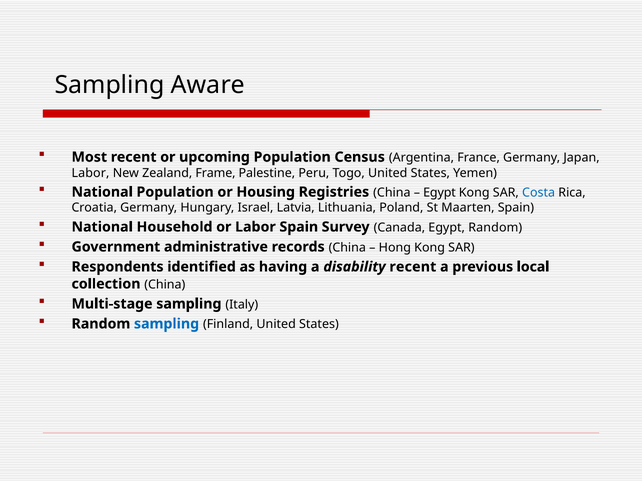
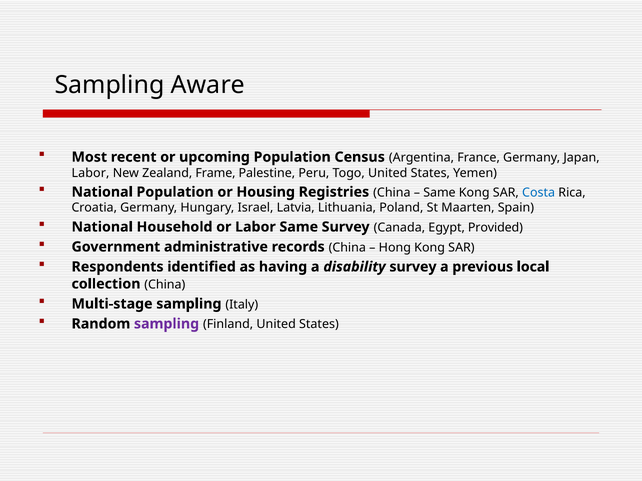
Egypt at (440, 193): Egypt -> Same
Labor Spain: Spain -> Same
Egypt Random: Random -> Provided
disability recent: recent -> survey
sampling at (167, 324) colour: blue -> purple
